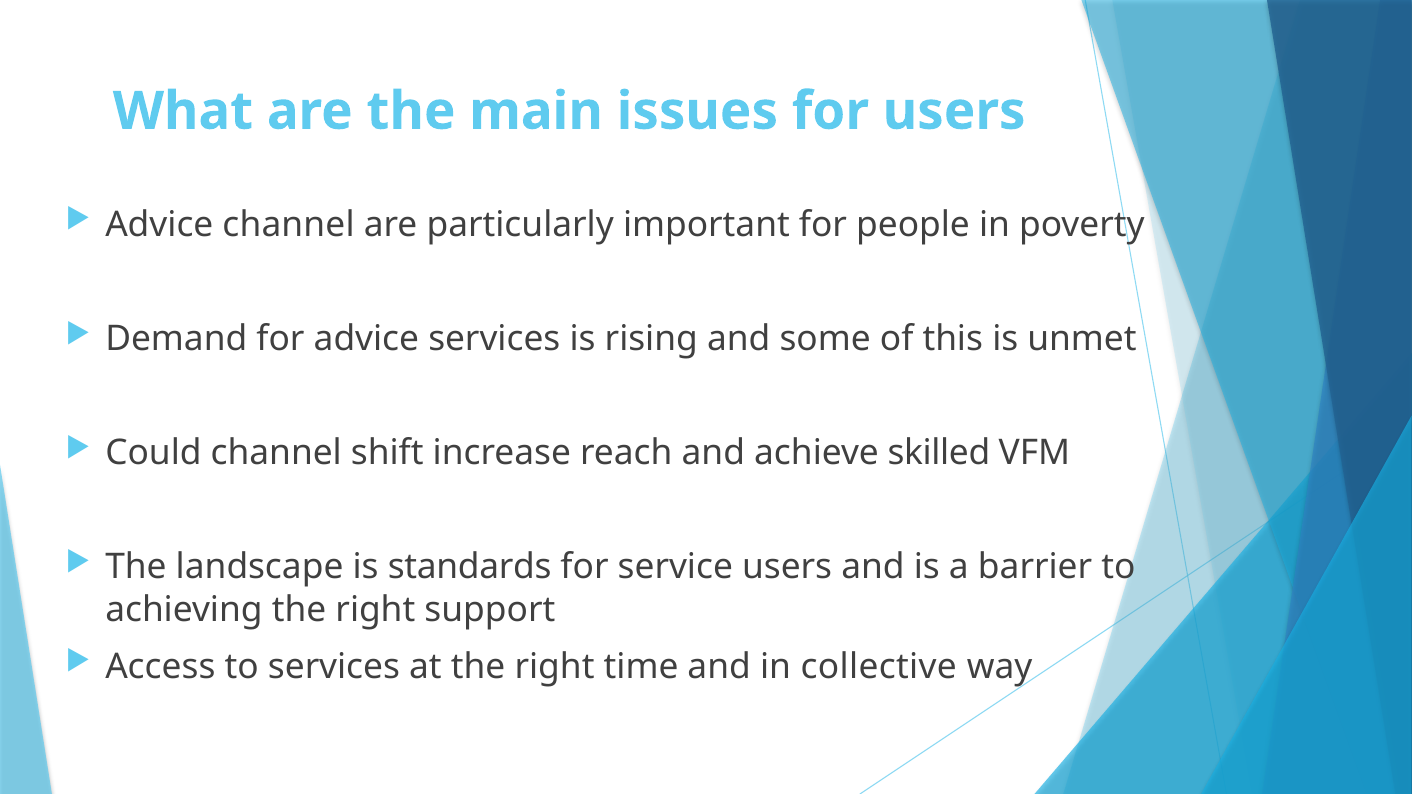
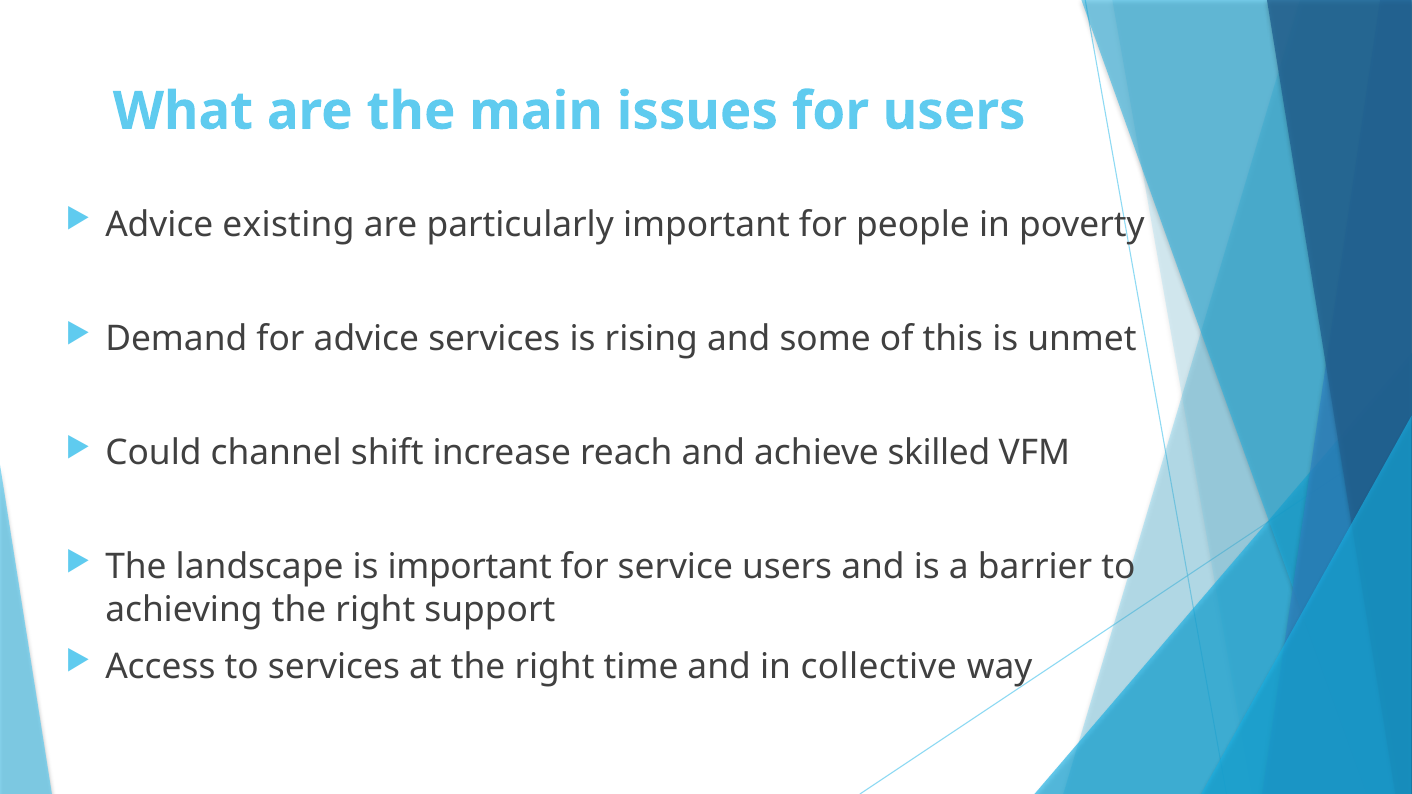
Advice channel: channel -> existing
is standards: standards -> important
